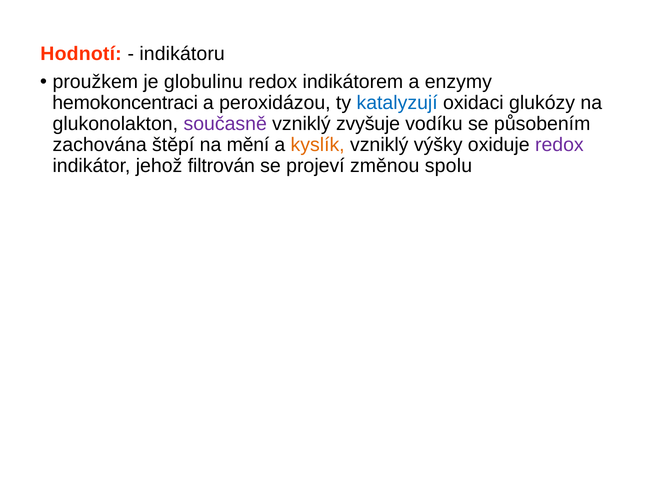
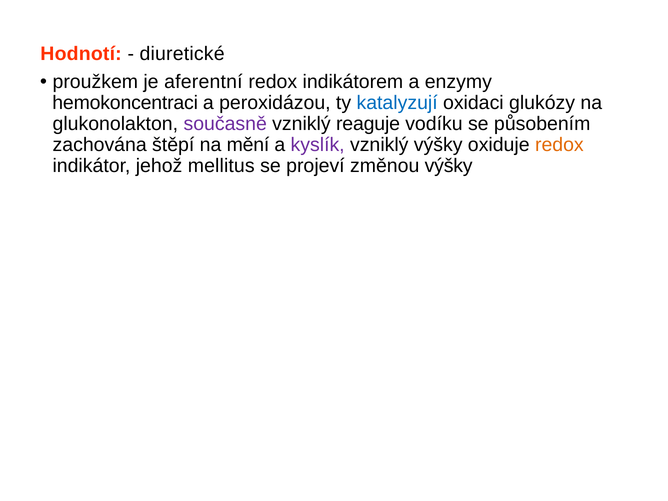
indikátoru: indikátoru -> diuretické
globulinu: globulinu -> aferentní
zvyšuje: zvyšuje -> reaguje
kyslík colour: orange -> purple
redox at (559, 145) colour: purple -> orange
filtrován: filtrován -> mellitus
změnou spolu: spolu -> výšky
